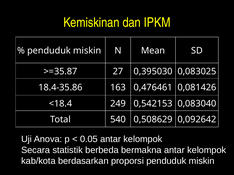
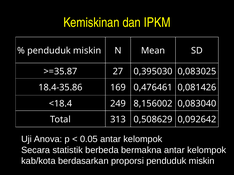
163: 163 -> 169
0,542153: 0,542153 -> 8,156002
540: 540 -> 313
